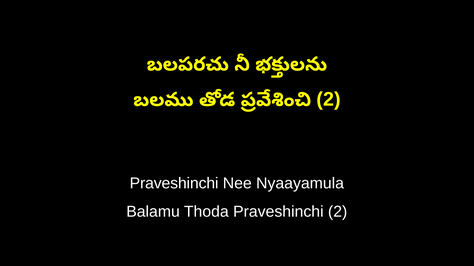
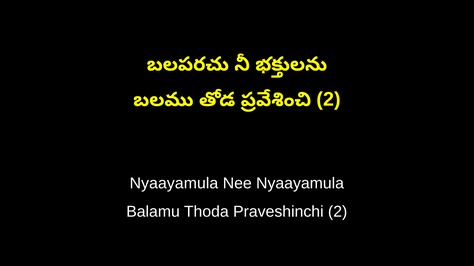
Praveshinchi at (174, 184): Praveshinchi -> Nyaayamula
